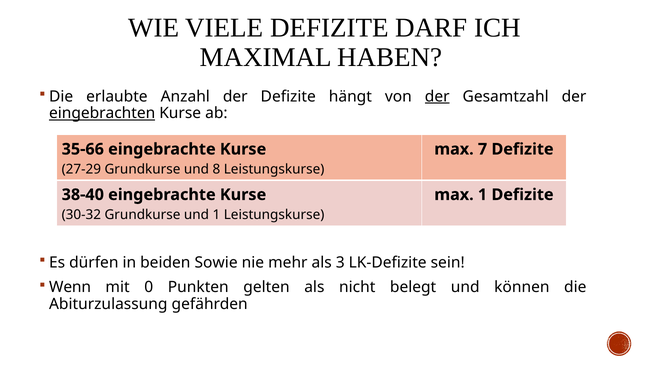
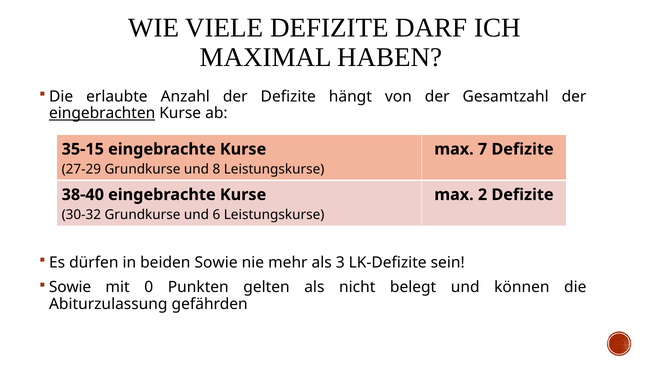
der at (437, 96) underline: present -> none
35-66: 35-66 -> 35-15
max 1: 1 -> 2
und 1: 1 -> 6
Wenn at (70, 287): Wenn -> Sowie
